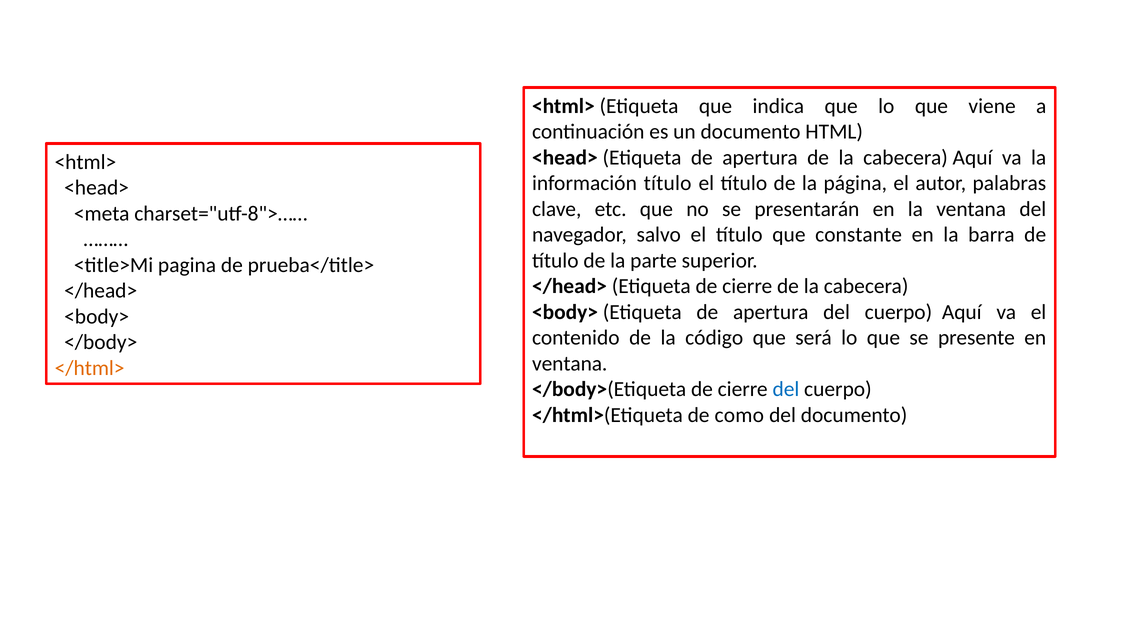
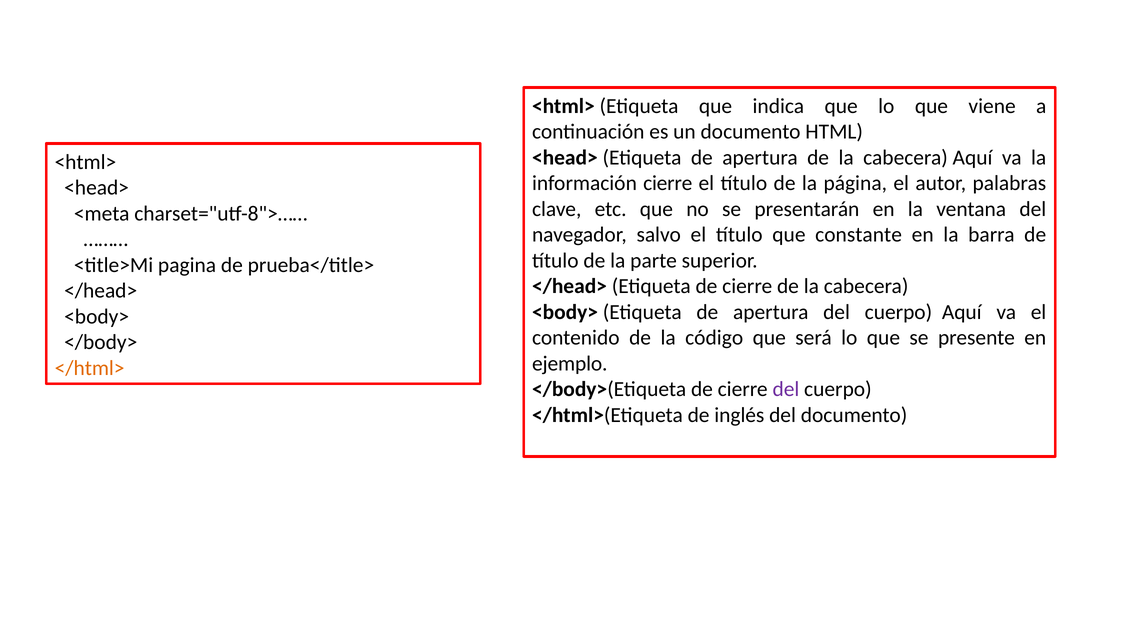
información título: título -> cierre
ventana at (570, 363): ventana -> ejemplo
del at (786, 389) colour: blue -> purple
como: como -> inglés
